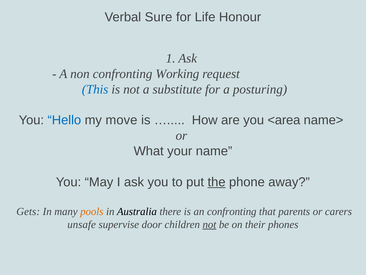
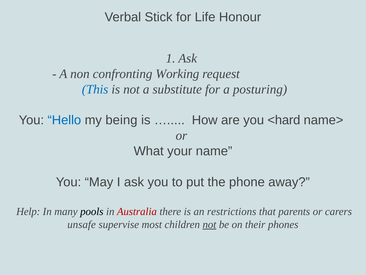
Sure: Sure -> Stick
move: move -> being
<area: <area -> <hard
the underline: present -> none
Gets: Gets -> Help
pools colour: orange -> black
Australia colour: black -> red
an confronting: confronting -> restrictions
door: door -> most
